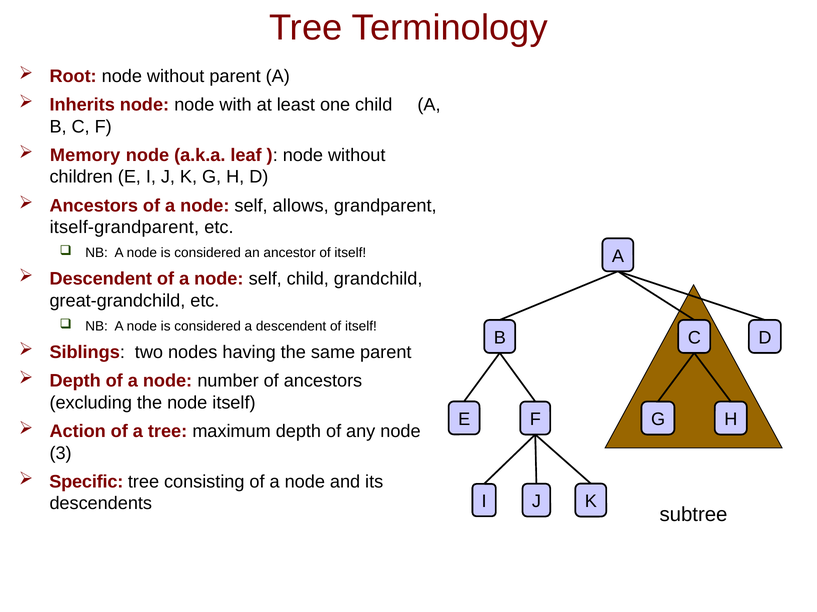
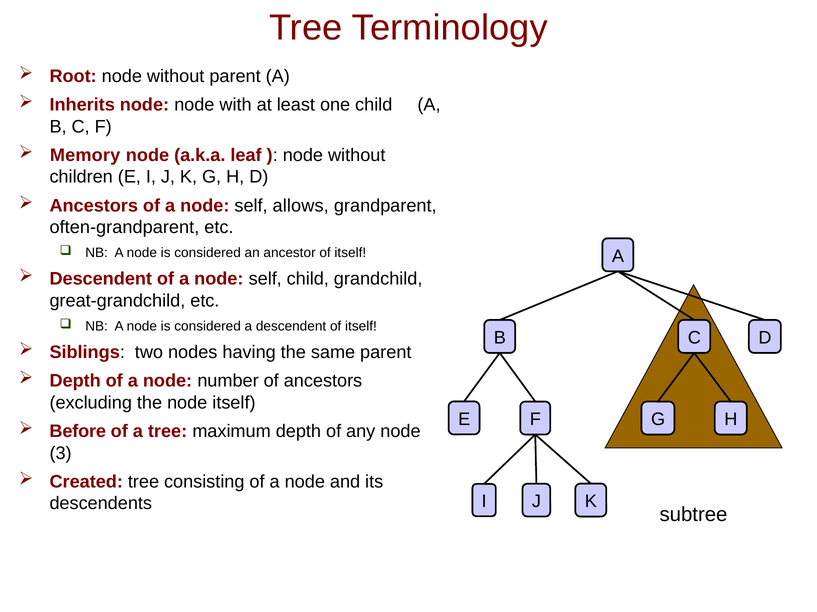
itself-grandparent: itself-grandparent -> often-grandparent
Action: Action -> Before
Specific: Specific -> Created
